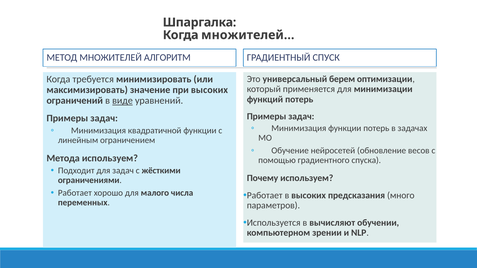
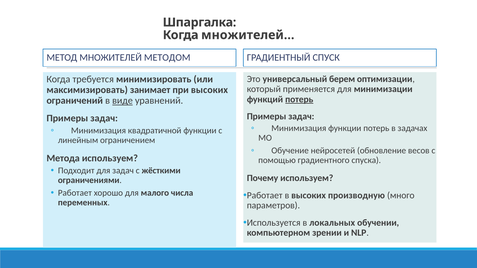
АЛГОРИТМ: АЛГОРИТМ -> МЕТОДОМ
значение: значение -> занимает
потерь at (299, 99) underline: none -> present
предсказания: предсказания -> производную
вычисляют: вычисляют -> локальных
